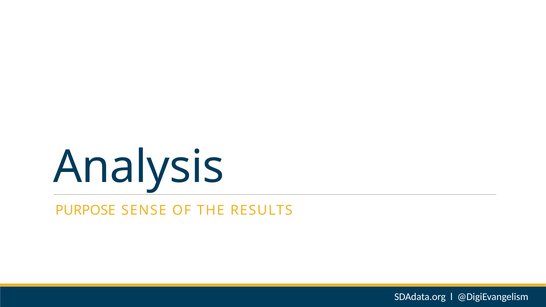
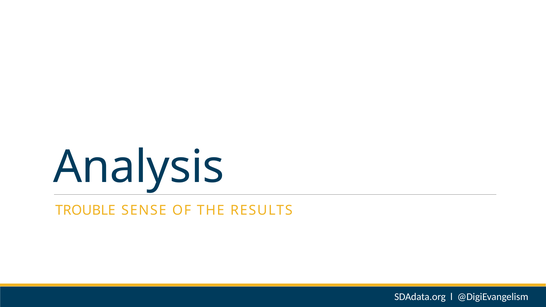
PURPOSE: PURPOSE -> TROUBLE
